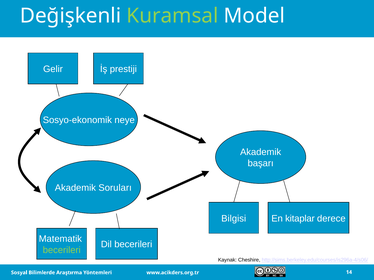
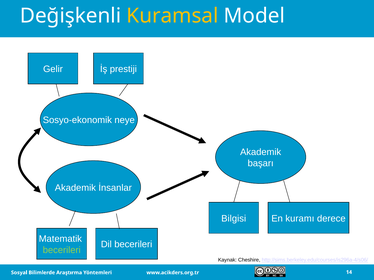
Kuramsal colour: light green -> yellow
Soruları: Soruları -> İnsanlar
kitaplar: kitaplar -> kuramı
